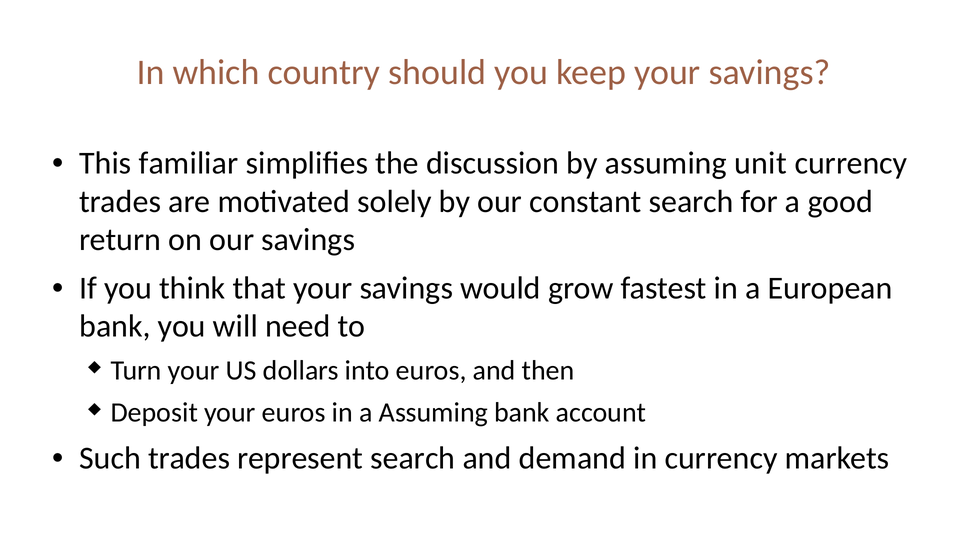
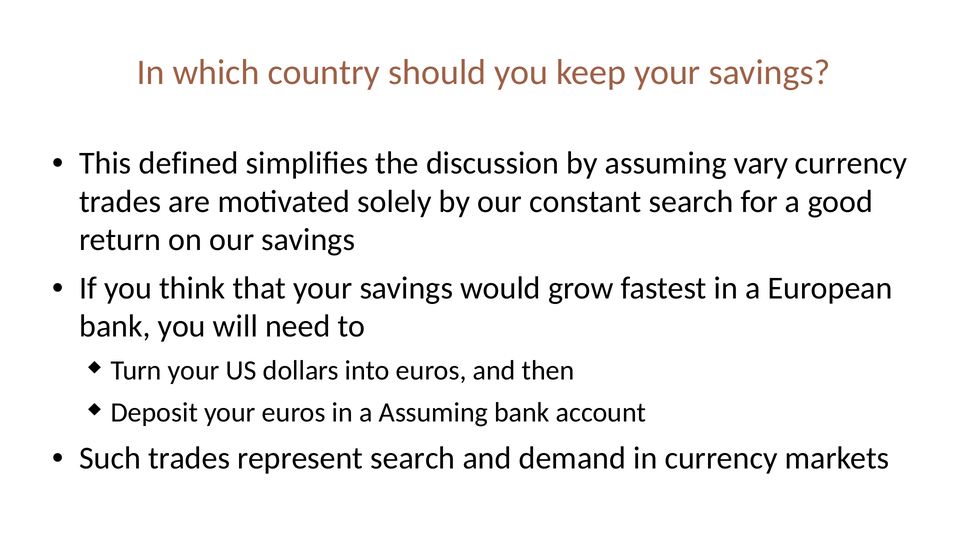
familiar: familiar -> defined
unit: unit -> vary
